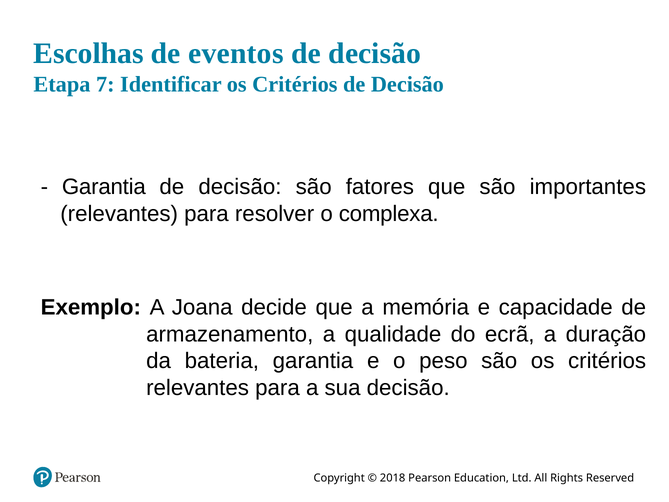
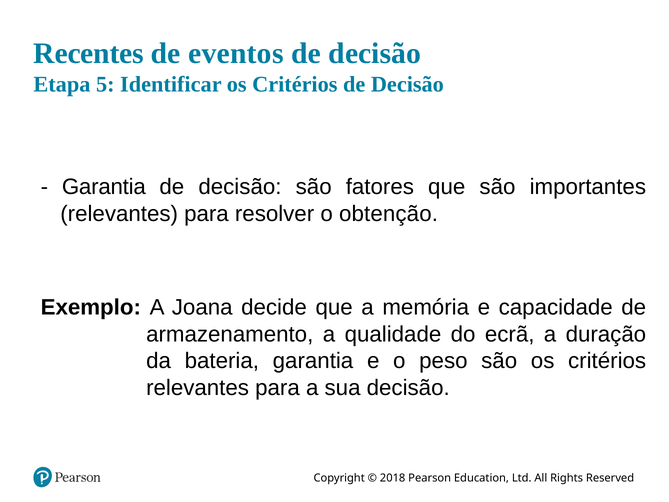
Escolhas: Escolhas -> Recentes
7: 7 -> 5
complexa: complexa -> obtenção
